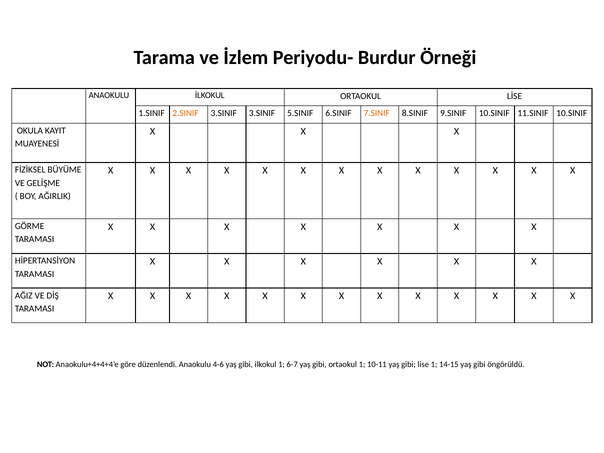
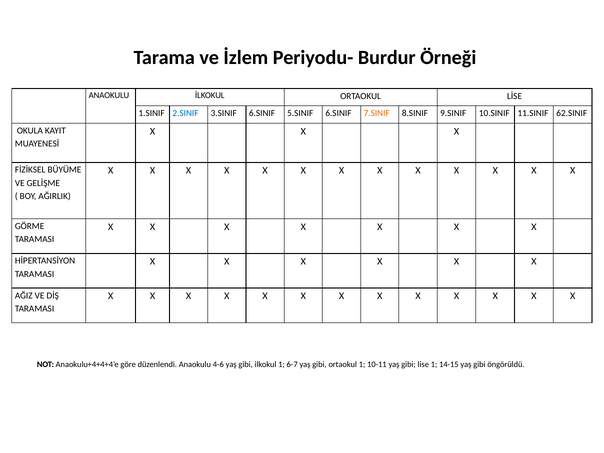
2.SINIF colour: orange -> blue
3.SINIF 3.SINIF: 3.SINIF -> 6.SINIF
11.SINIF 10.SINIF: 10.SINIF -> 62.SINIF
